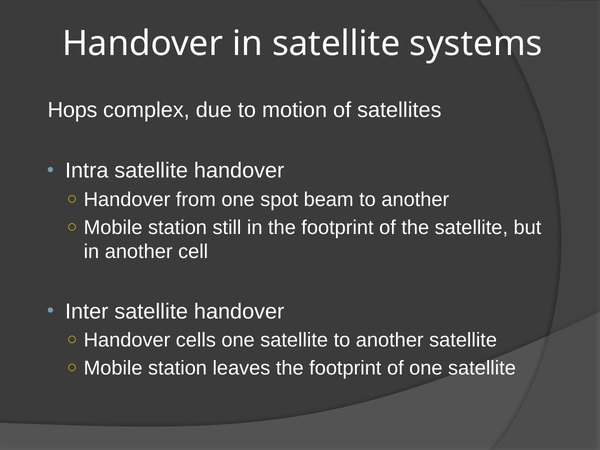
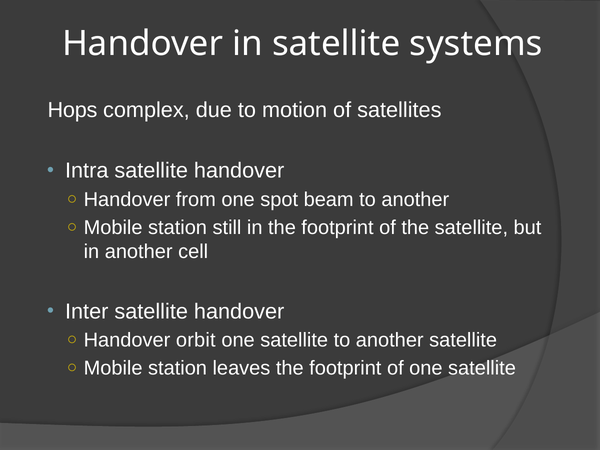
cells: cells -> orbit
